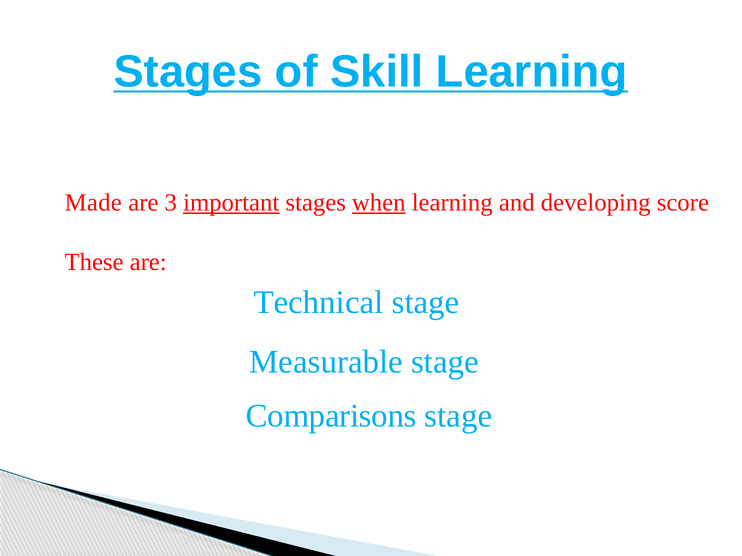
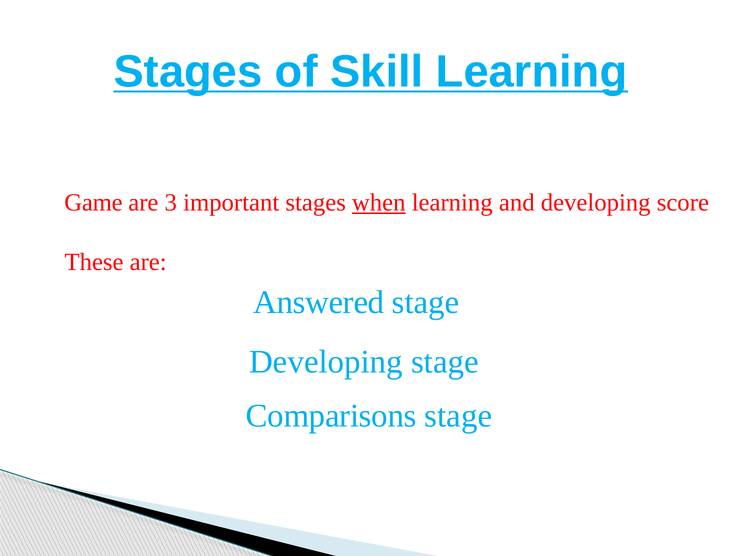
Made: Made -> Game
important underline: present -> none
Technical: Technical -> Answered
Measurable at (326, 362): Measurable -> Developing
